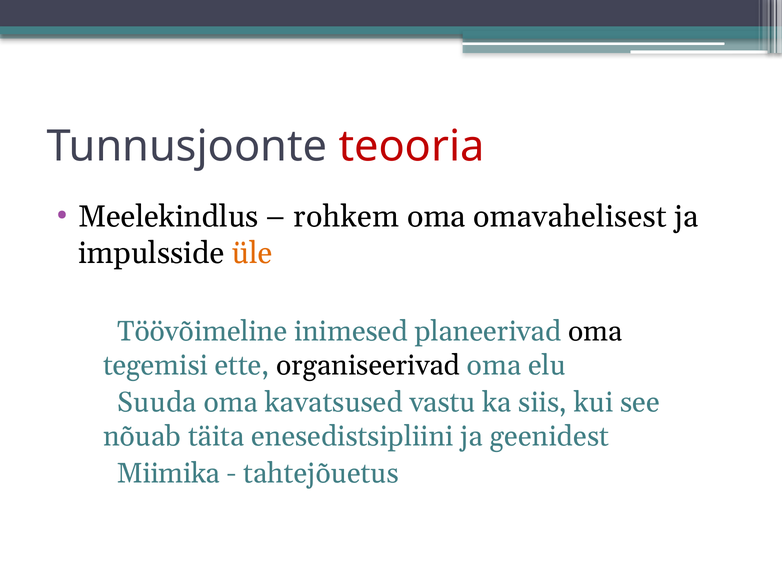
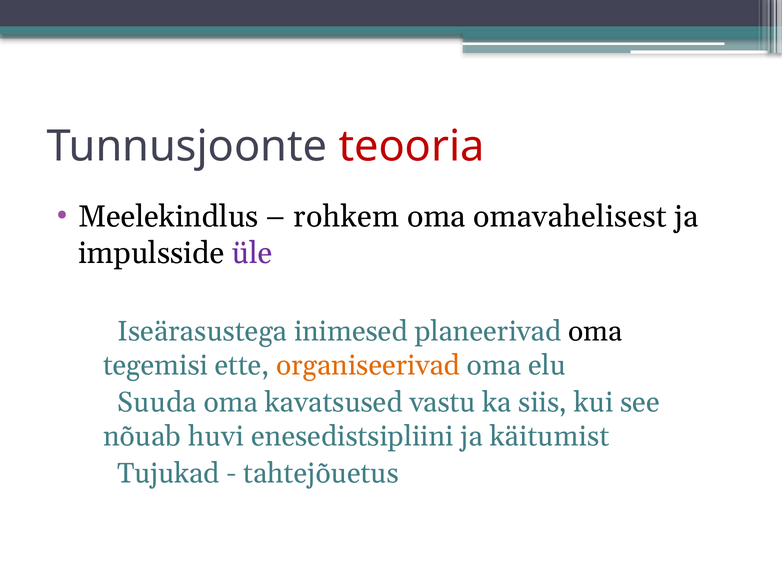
üle colour: orange -> purple
Töövõimeline: Töövõimeline -> Iseärasustega
organiseerivad colour: black -> orange
täita: täita -> huvi
geenidest: geenidest -> käitumist
Miimika: Miimika -> Tujukad
